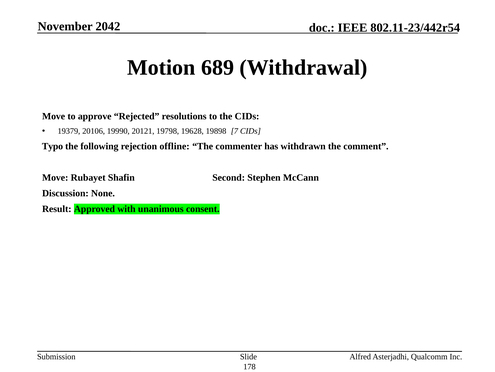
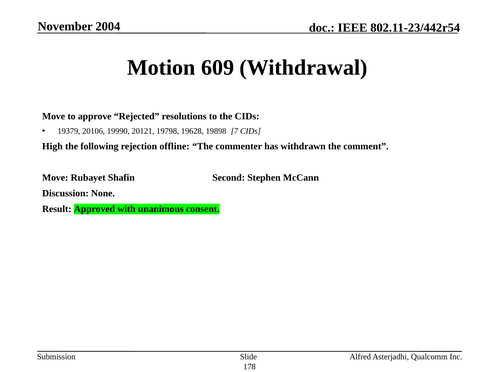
2042: 2042 -> 2004
689: 689 -> 609
Typo: Typo -> High
